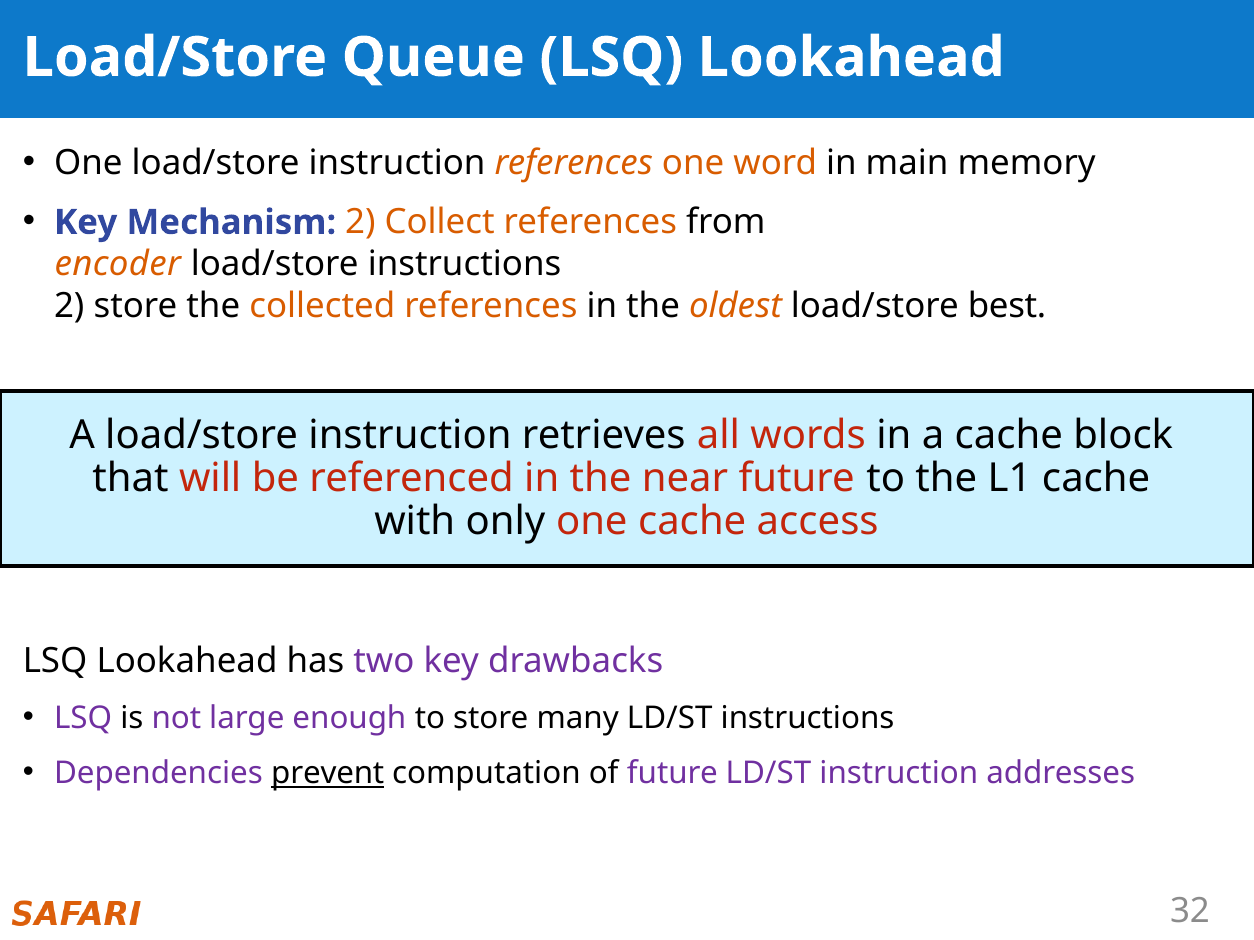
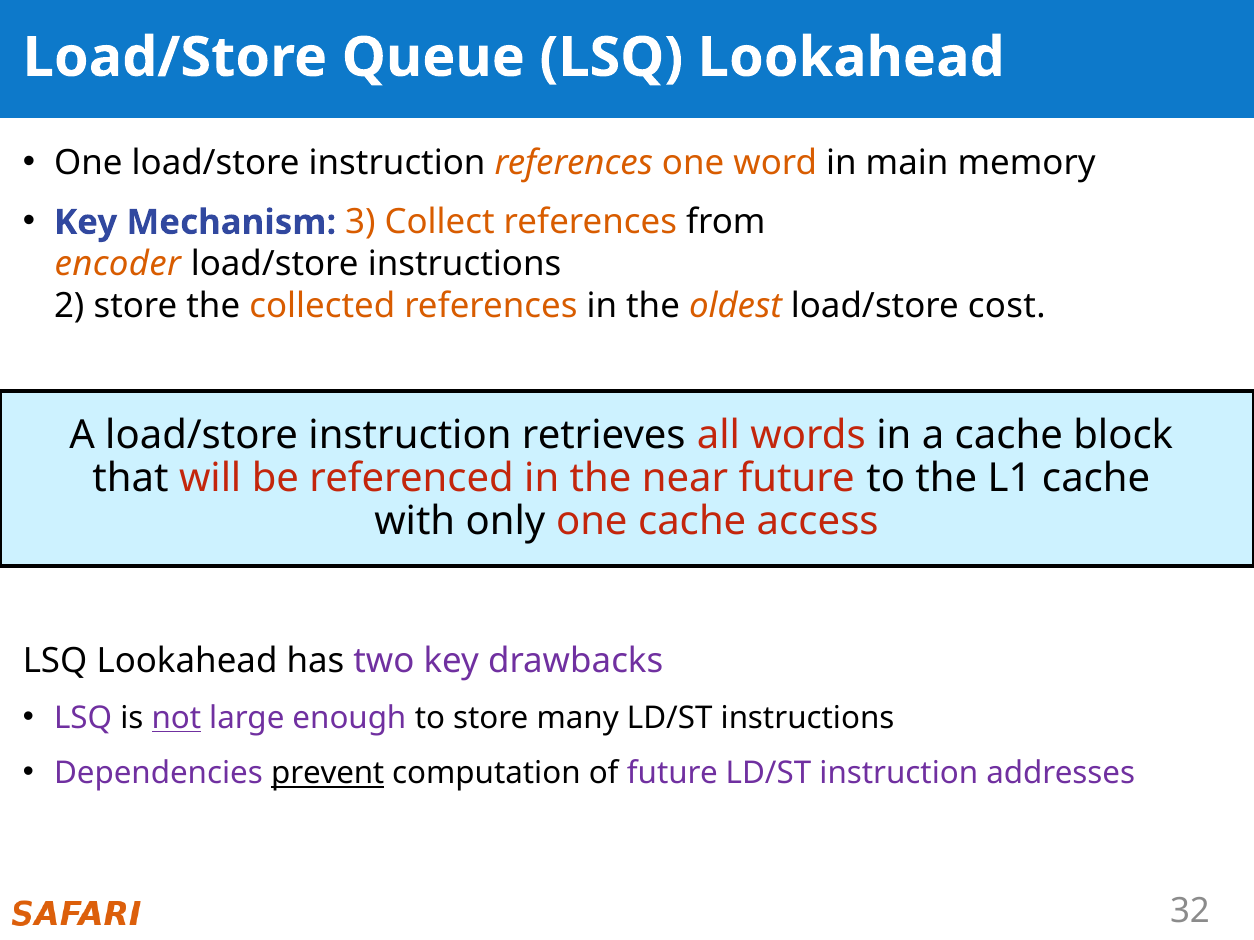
Mechanism 2: 2 -> 3
best: best -> cost
not underline: none -> present
